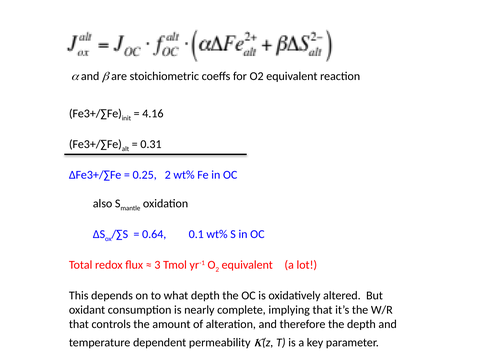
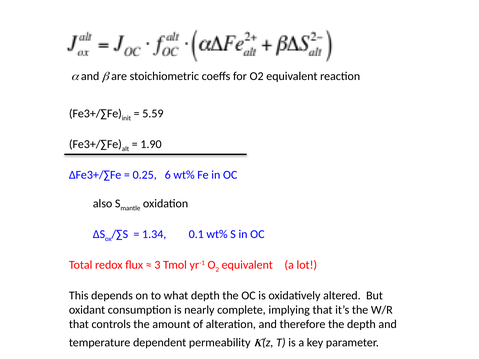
4.16: 4.16 -> 5.59
0.31: 0.31 -> 1.90
0.25 2: 2 -> 6
0.64: 0.64 -> 1.34
